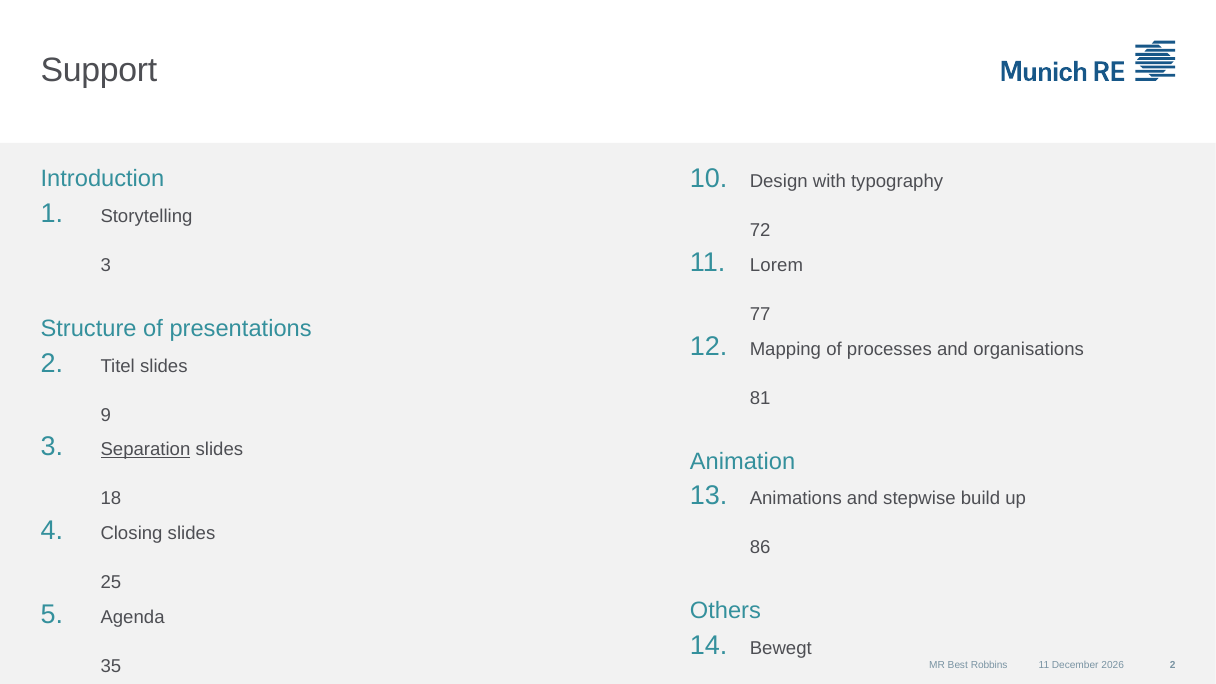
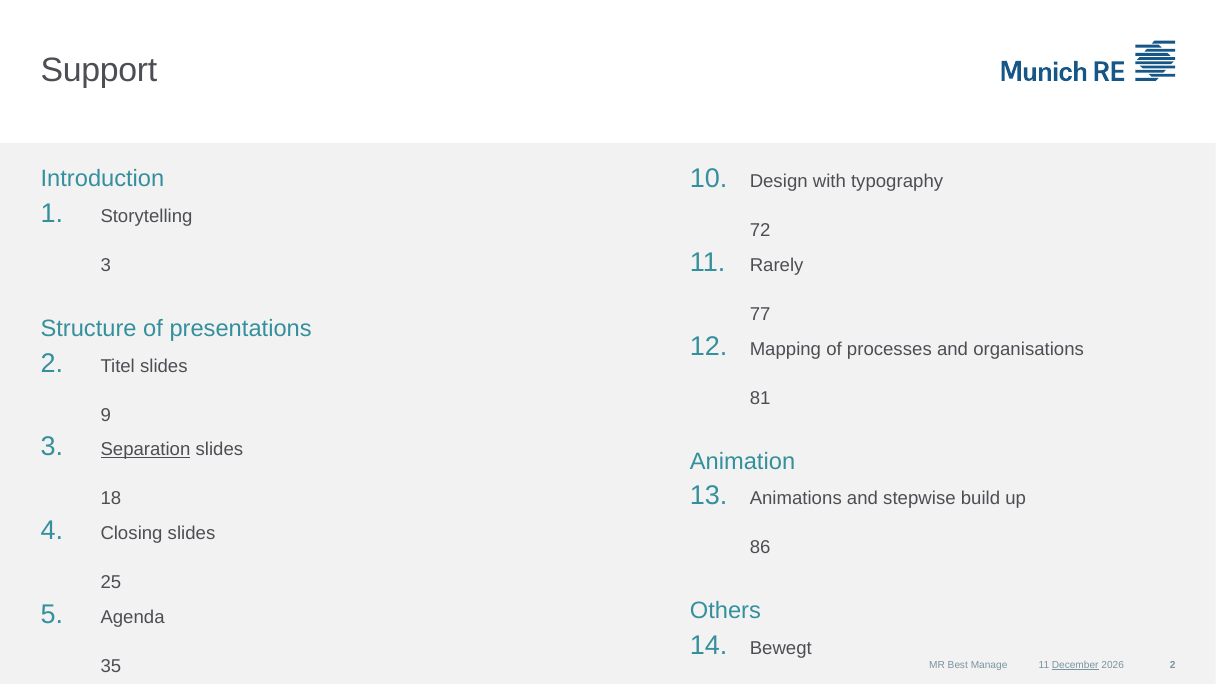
Lorem: Lorem -> Rarely
Robbins: Robbins -> Manage
December underline: none -> present
